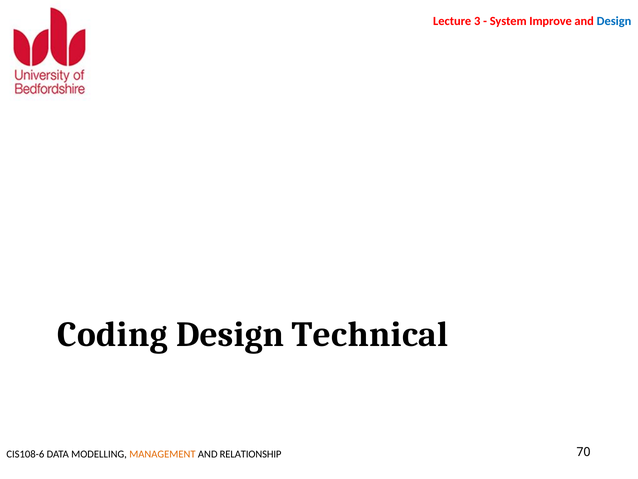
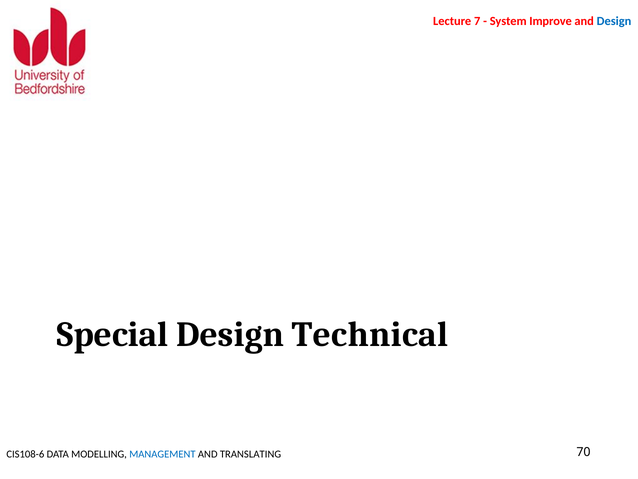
3: 3 -> 7
Coding: Coding -> Special
MANAGEMENT colour: orange -> blue
RELATIONSHIP: RELATIONSHIP -> TRANSLATING
